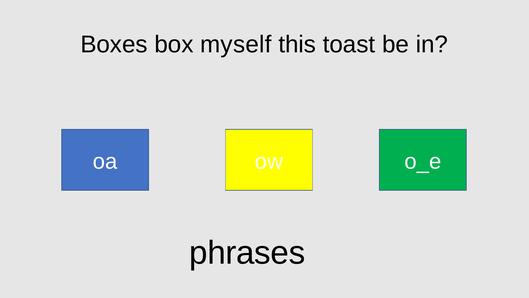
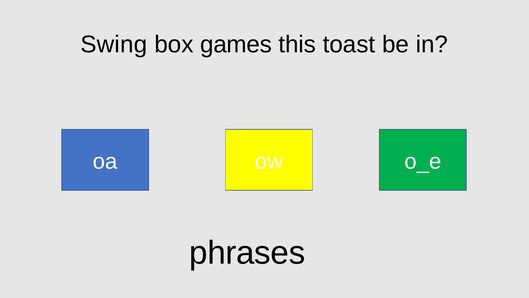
Boxes: Boxes -> Swing
myself: myself -> games
